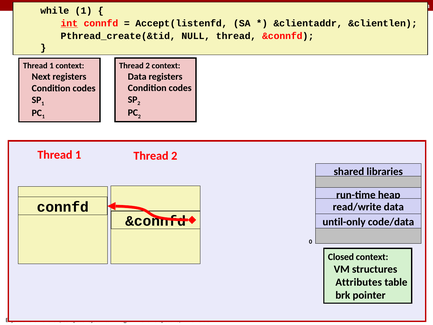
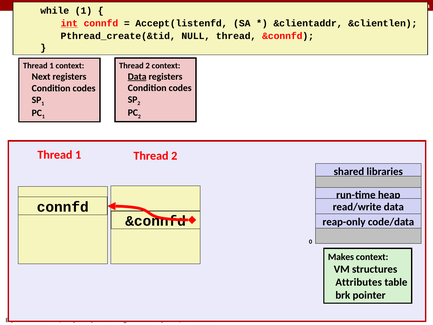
Data at (137, 77) underline: none -> present
until-only: until-only -> reap-only
Closed: Closed -> Makes
